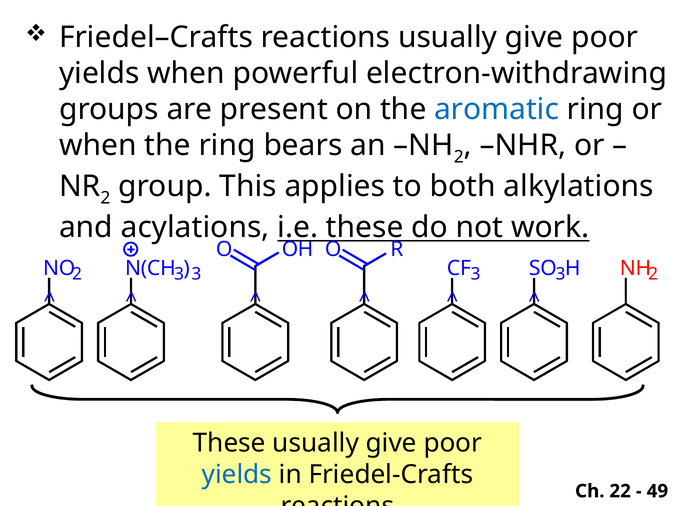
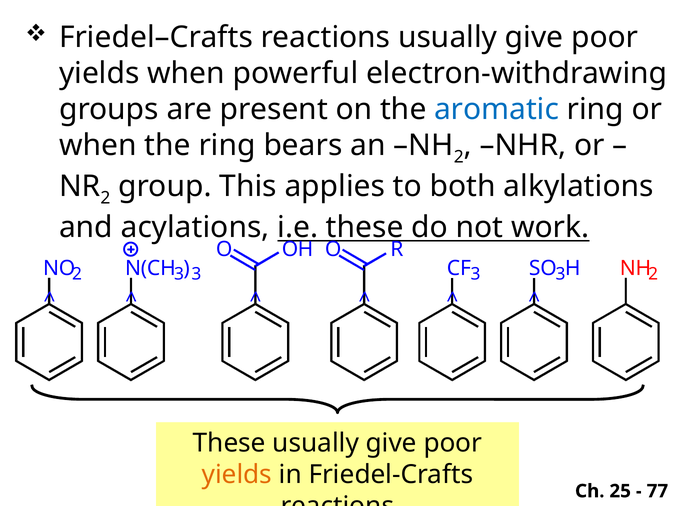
yields at (237, 475) colour: blue -> orange
22: 22 -> 25
49: 49 -> 77
